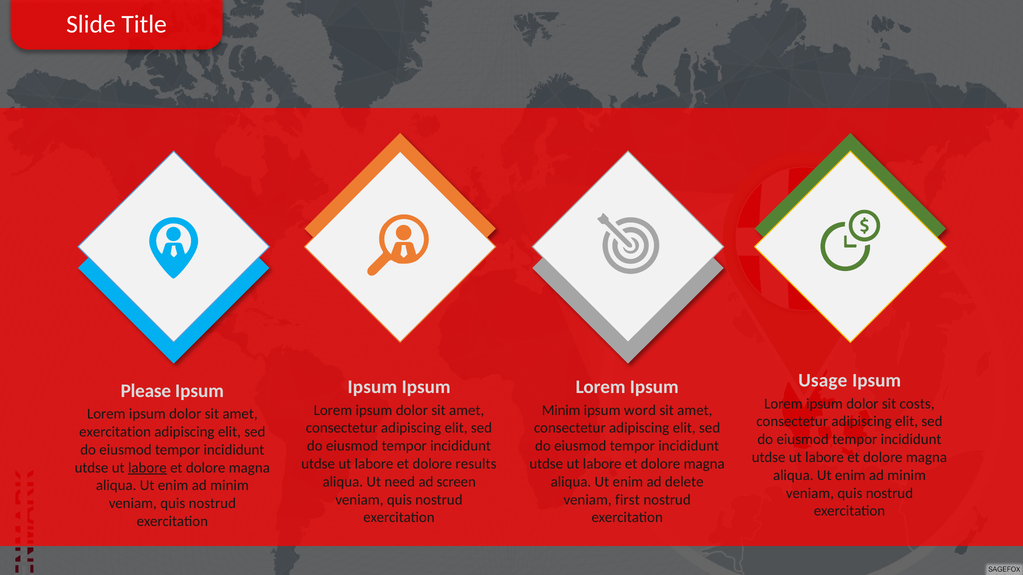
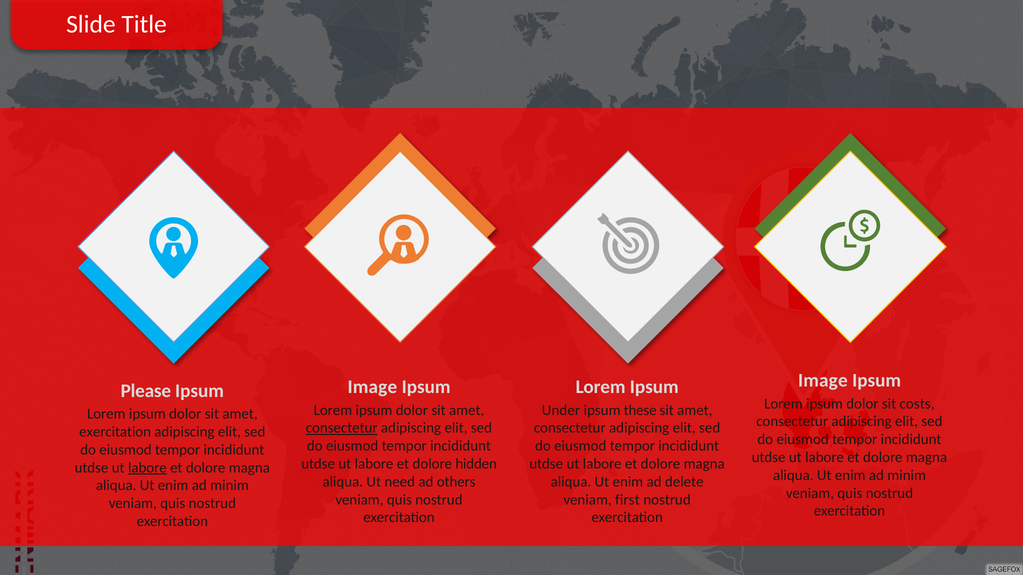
Usage at (823, 381): Usage -> Image
Ipsum at (372, 387): Ipsum -> Image
Minim at (561, 410): Minim -> Under
word: word -> these
consectetur at (342, 428) underline: none -> present
results: results -> hidden
screen: screen -> others
